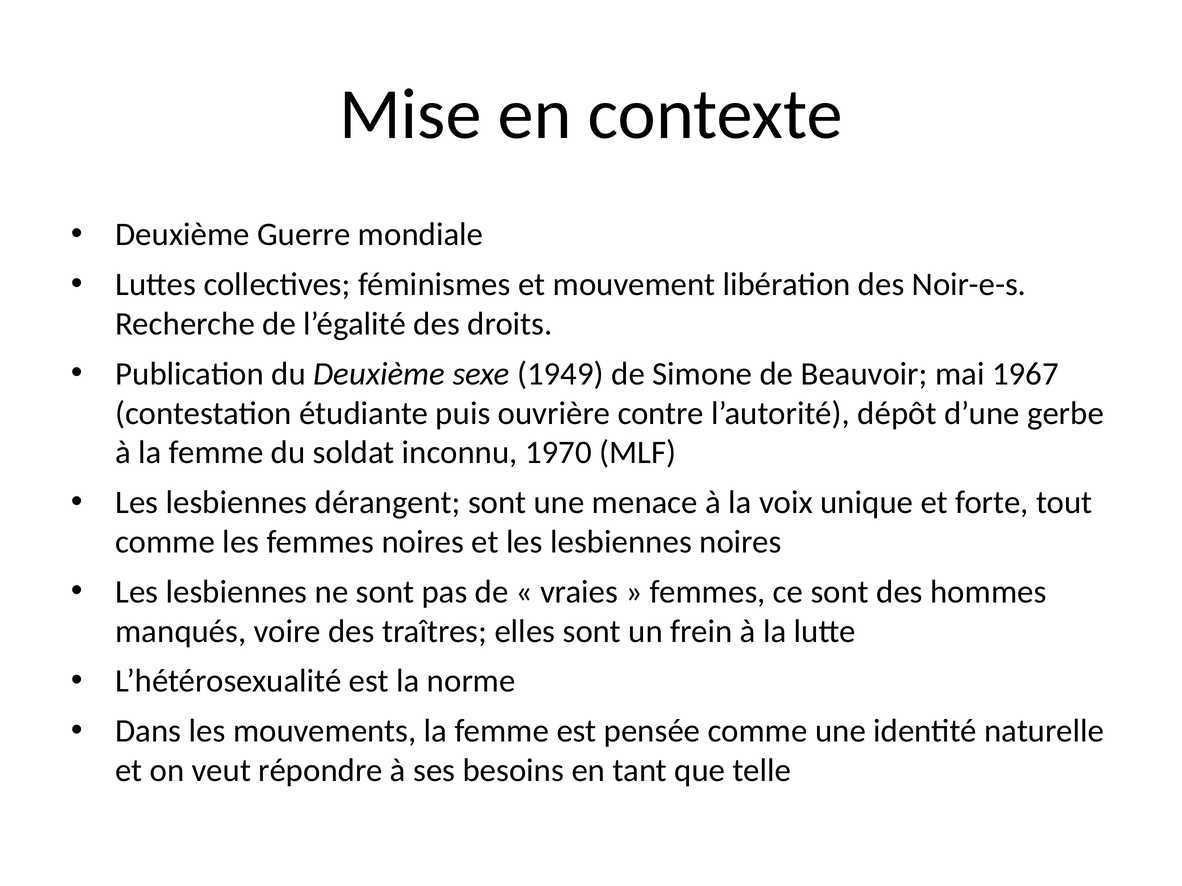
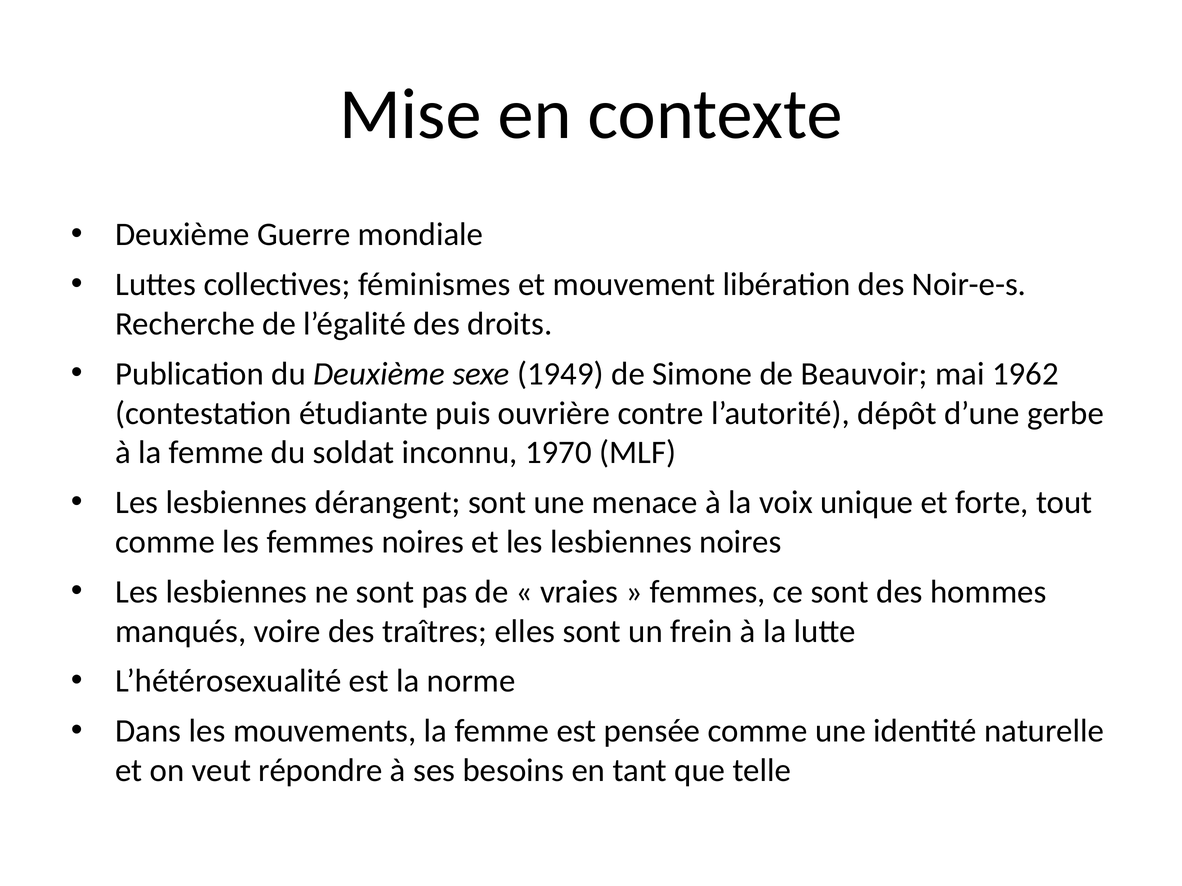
1967: 1967 -> 1962
